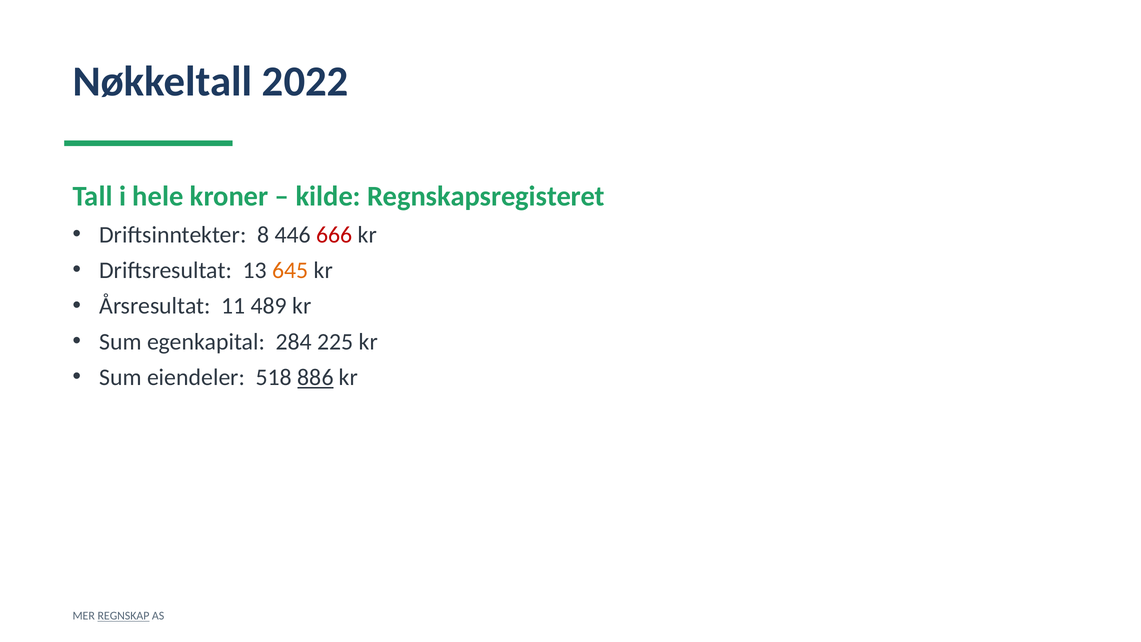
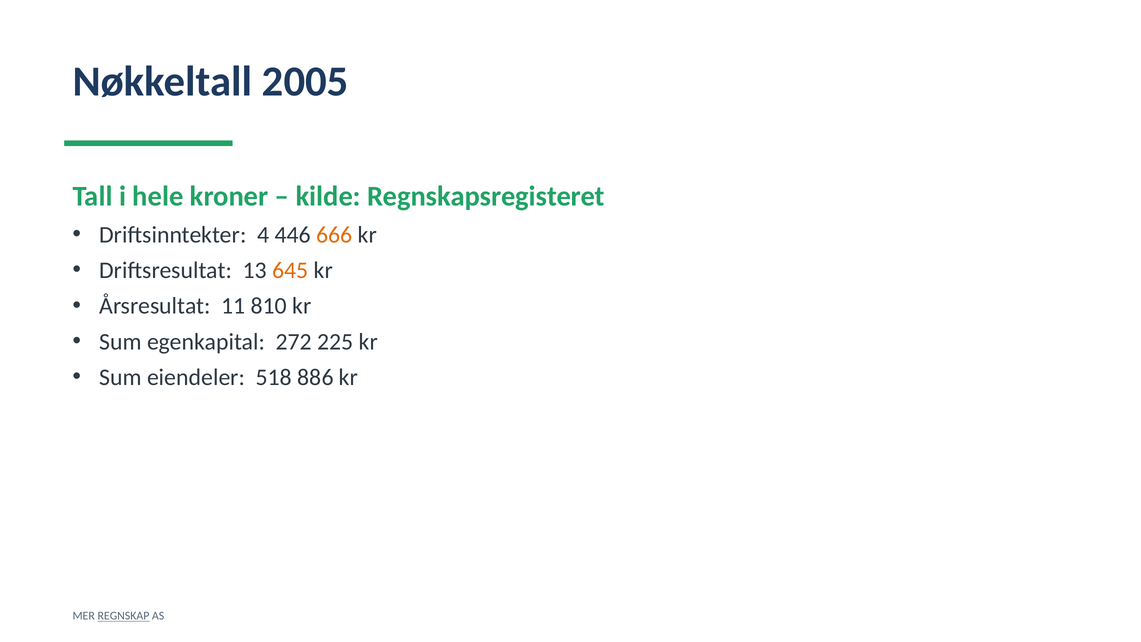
2022: 2022 -> 2005
8: 8 -> 4
666 colour: red -> orange
489: 489 -> 810
284: 284 -> 272
886 underline: present -> none
